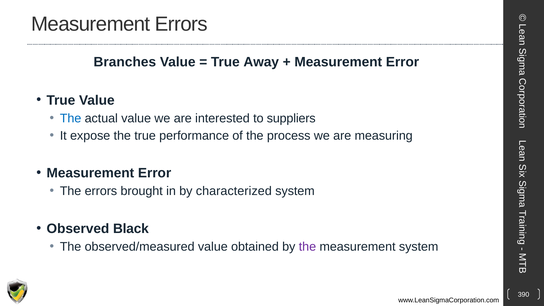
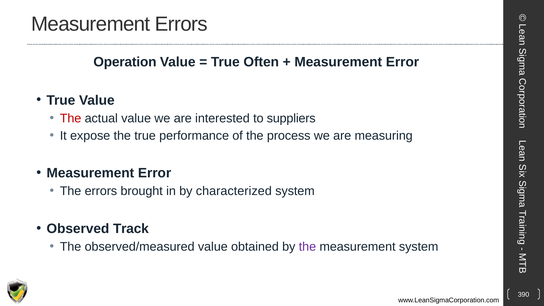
Branches: Branches -> Operation
Away: Away -> Often
The at (71, 118) colour: blue -> red
Black: Black -> Track
